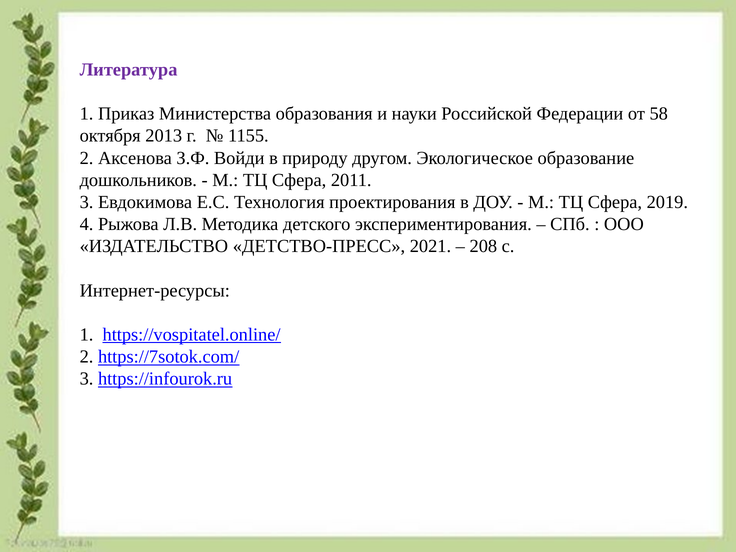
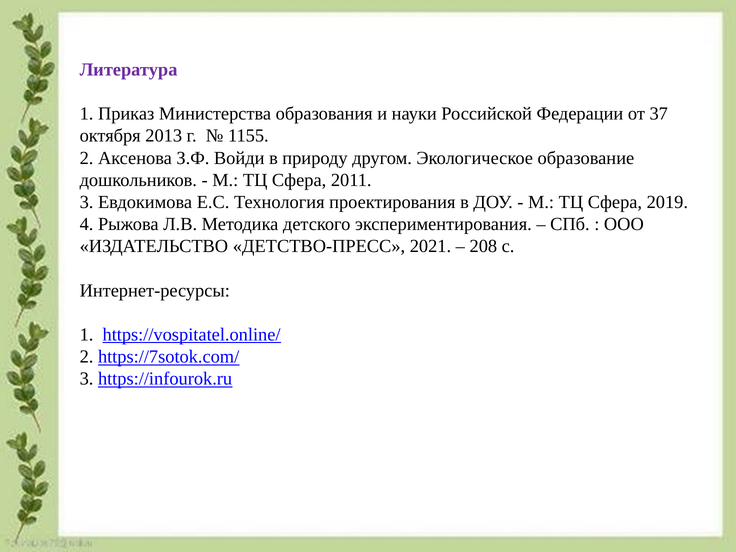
58: 58 -> 37
